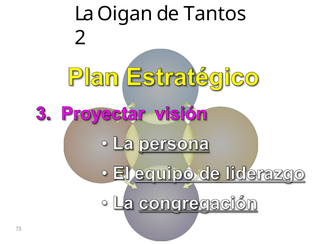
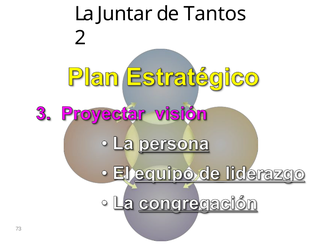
Oigan: Oigan -> Juntar
